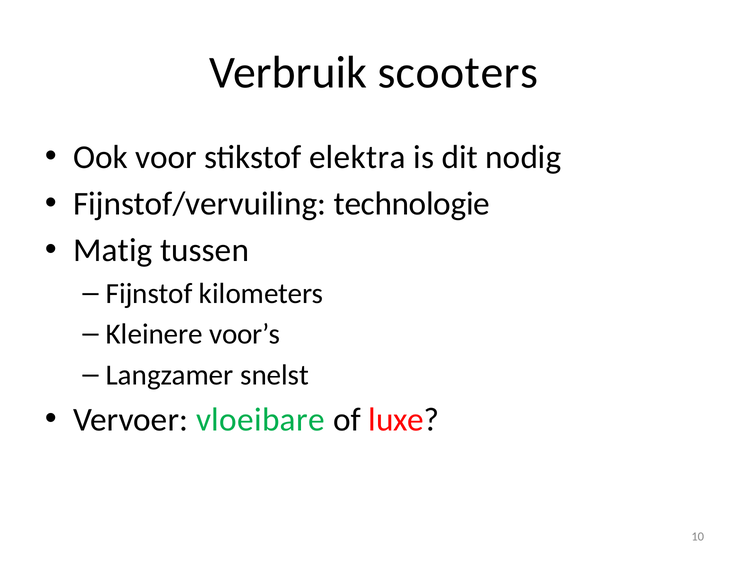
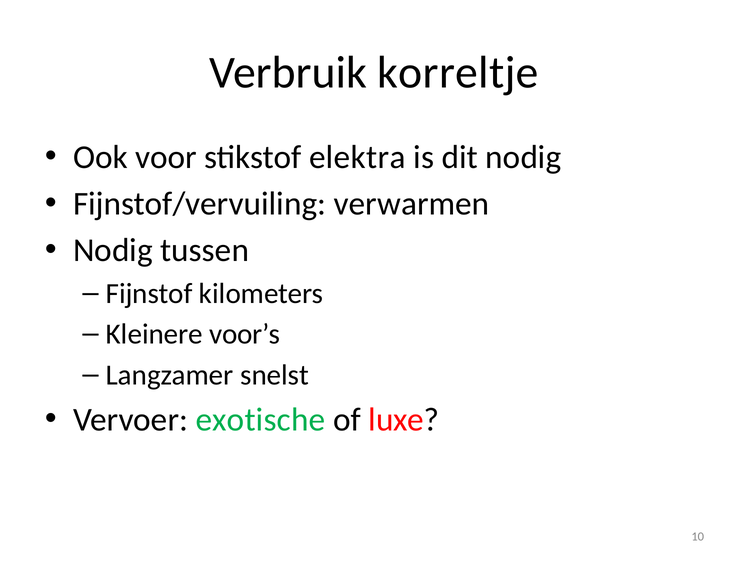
scooters: scooters -> korreltje
technologie: technologie -> verwarmen
Matig at (113, 250): Matig -> Nodig
vloeibare: vloeibare -> exotische
